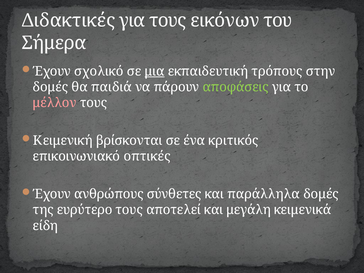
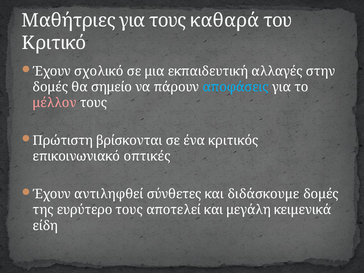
Διδακτικές: Διδακτικές -> Μαθήτριες
εικόνων: εικόνων -> καθαρά
Σήμερα: Σήμερα -> Κριτικό
μια underline: present -> none
τρόπους: τρόπους -> αλλαγές
παιδιά: παιδιά -> σημείο
αποφάσεις colour: light green -> light blue
Κειμενική: Κειμενική -> Πρώτιστη
ανθρώπους: ανθρώπους -> αντιληφθεί
παράλληλα: παράλληλα -> διδάσκουμε
